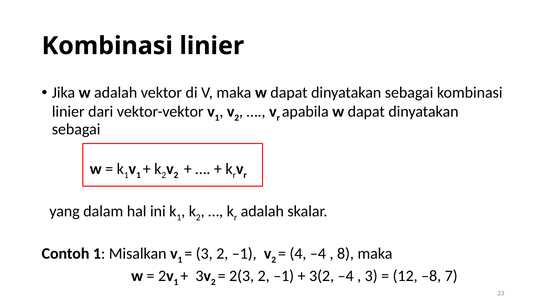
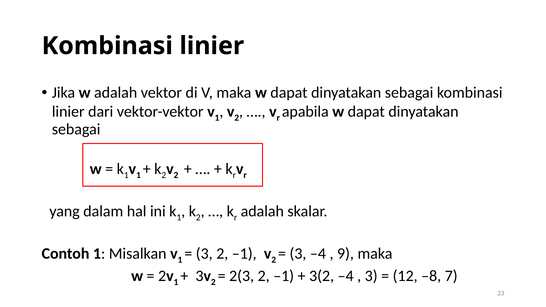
4 at (298, 254): 4 -> 3
8: 8 -> 9
